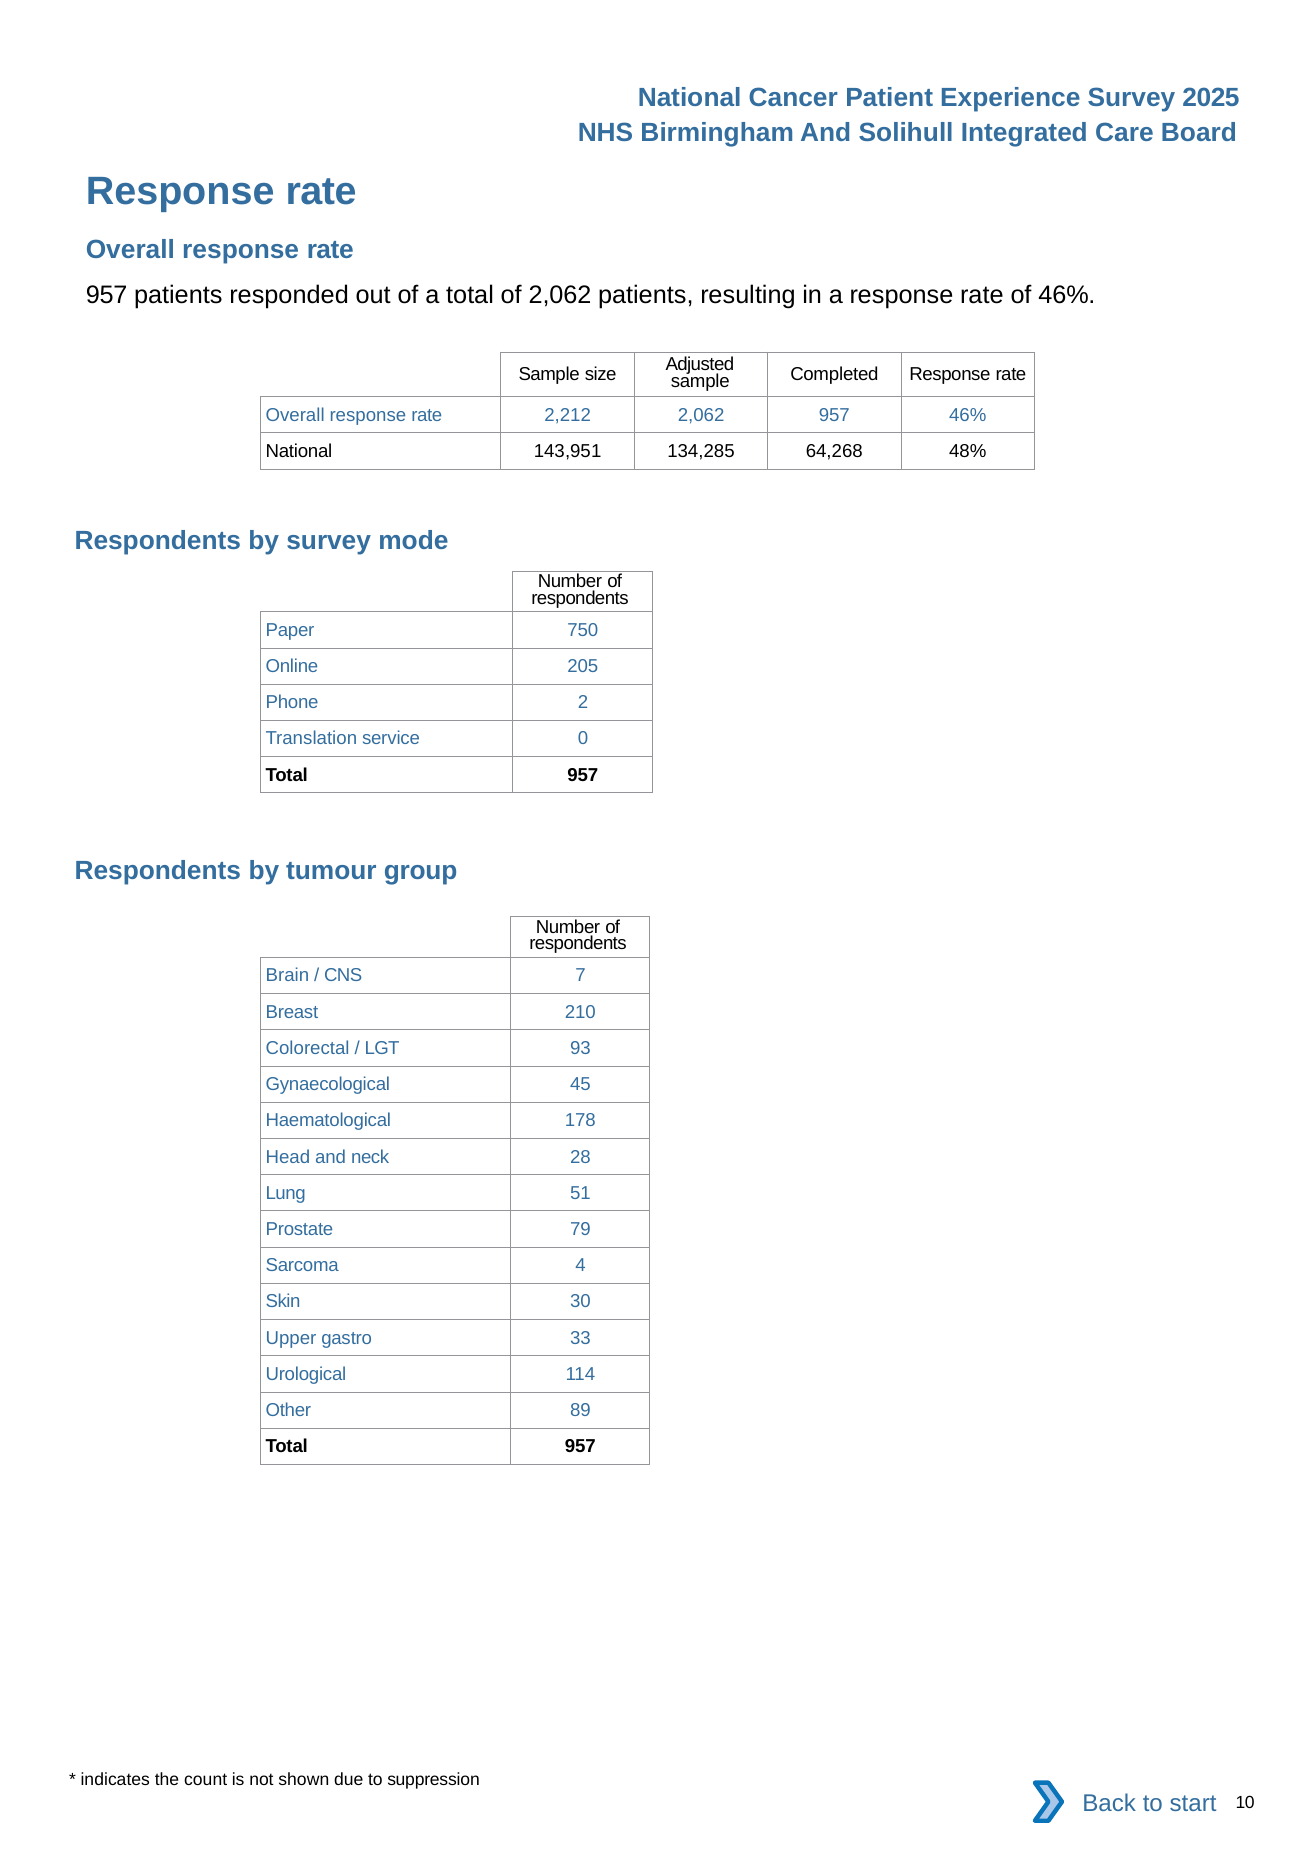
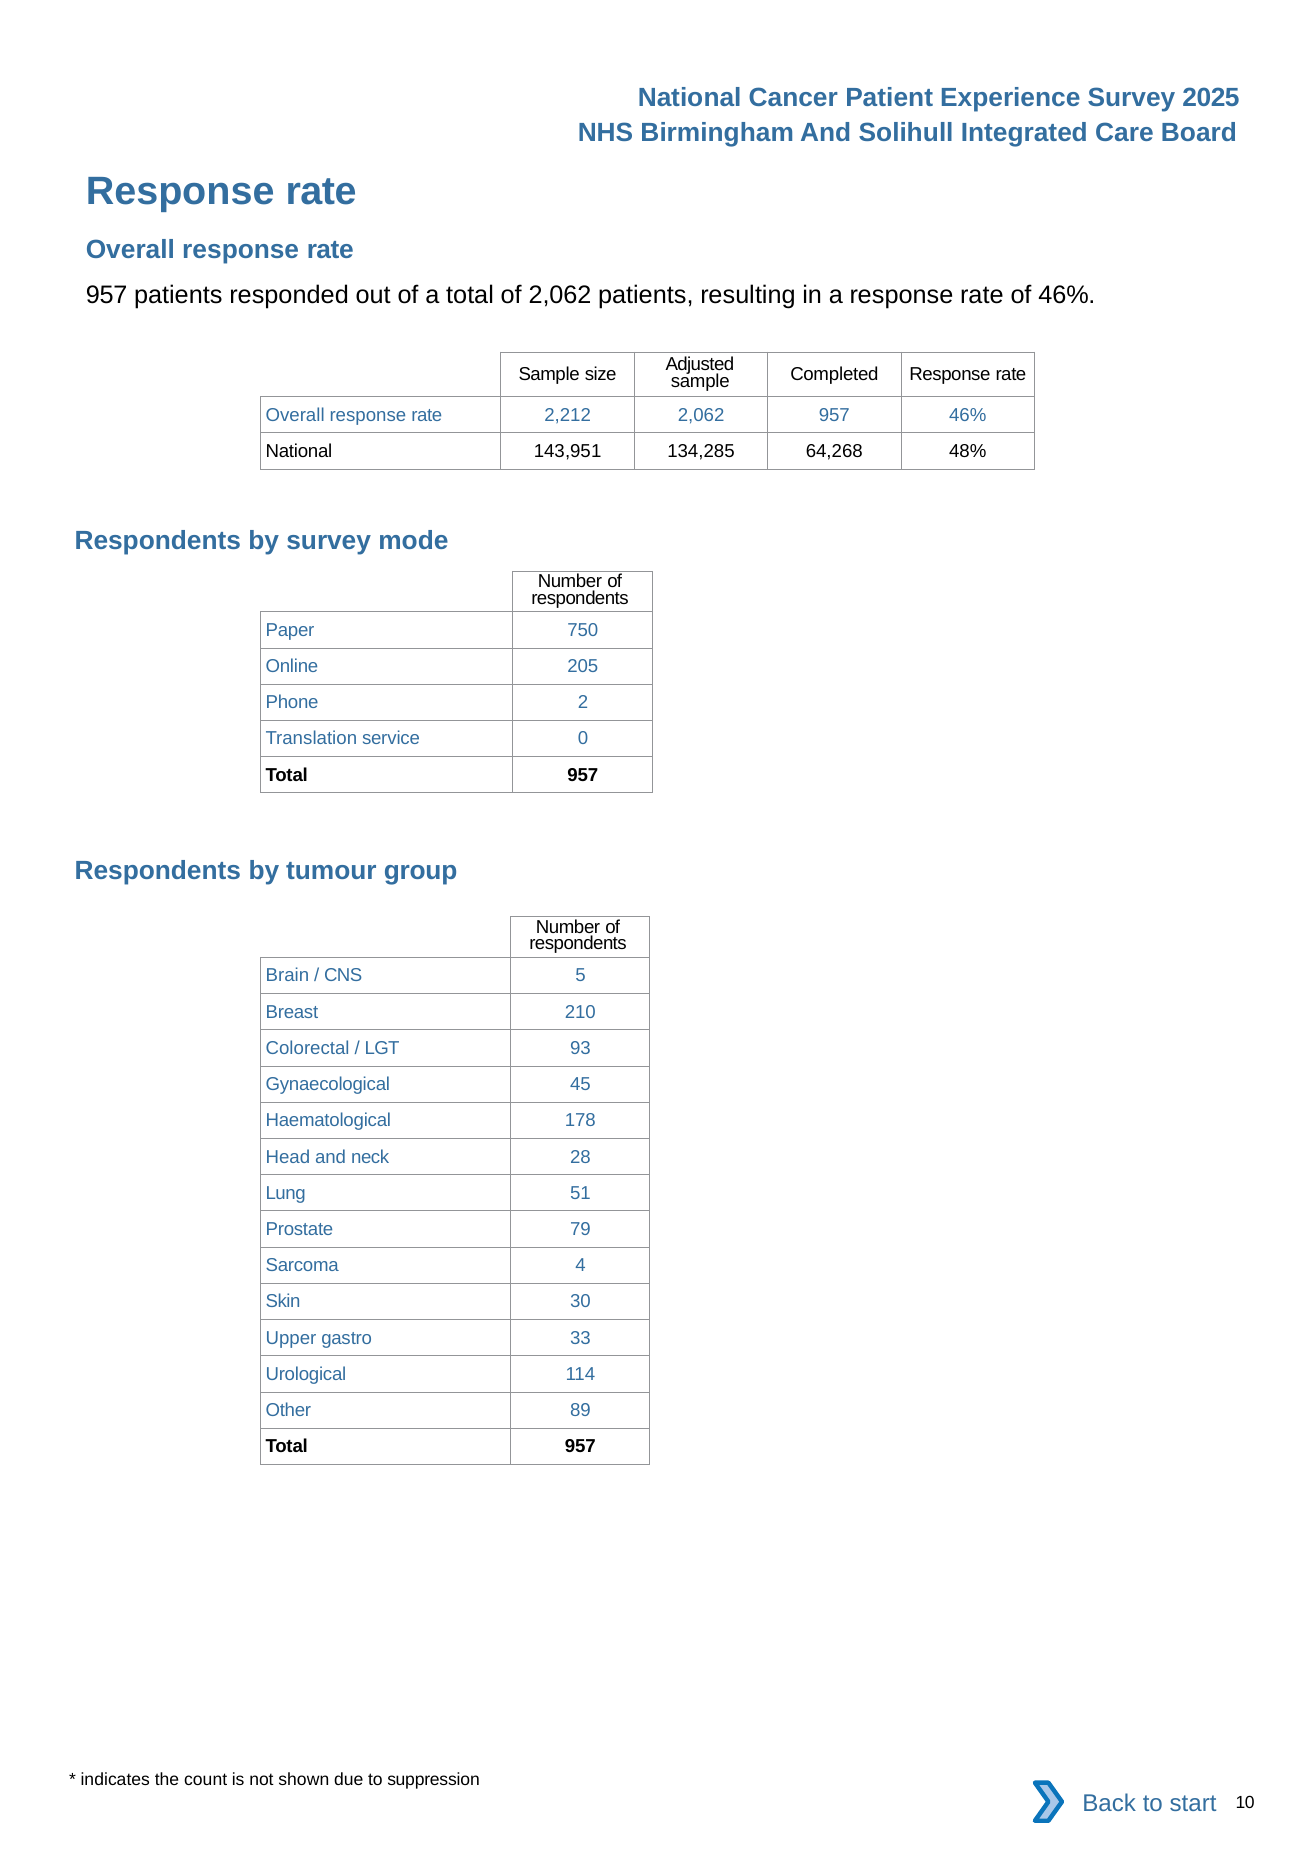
7: 7 -> 5
